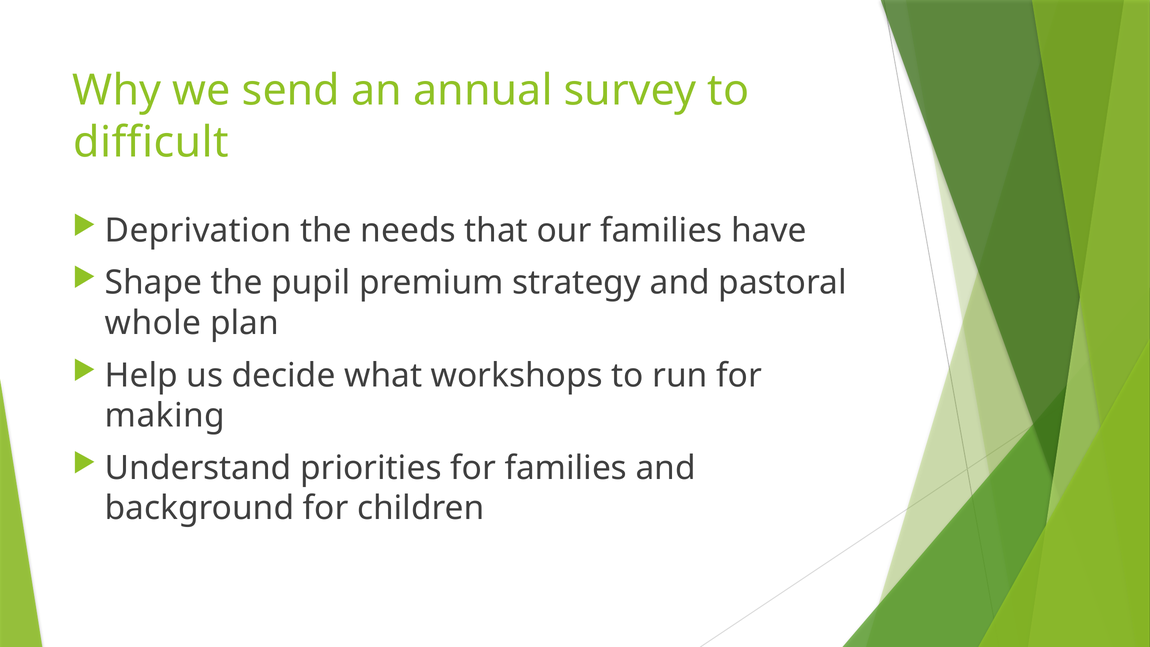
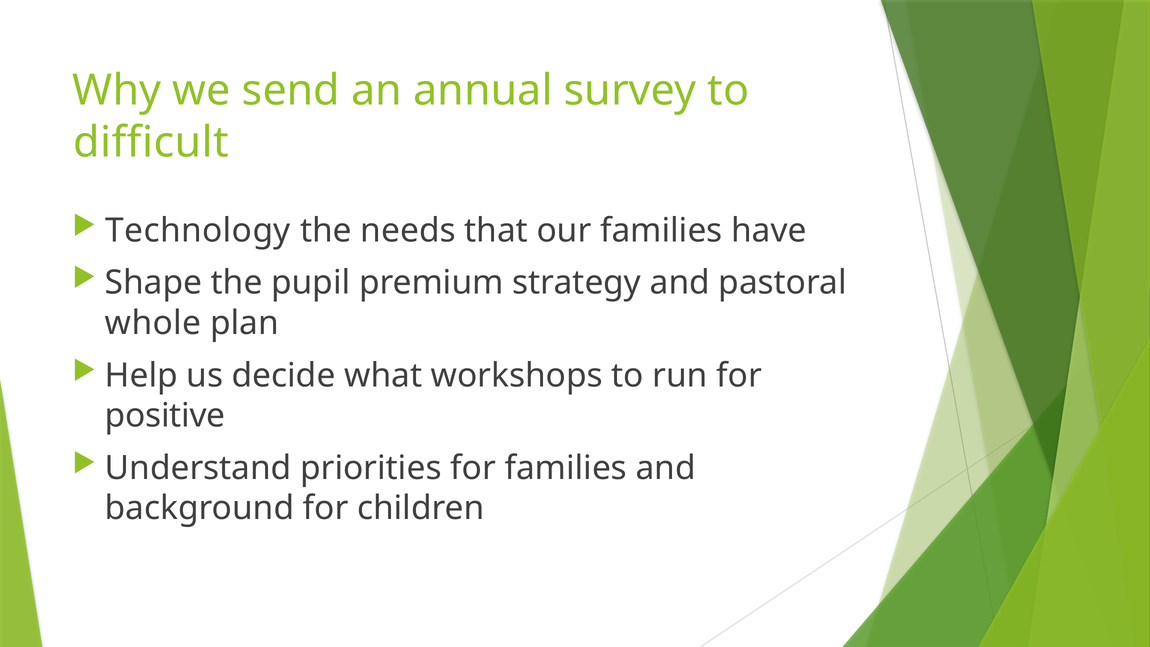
Deprivation: Deprivation -> Technology
making: making -> positive
